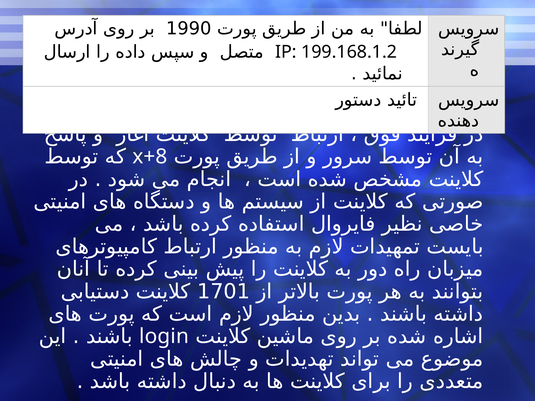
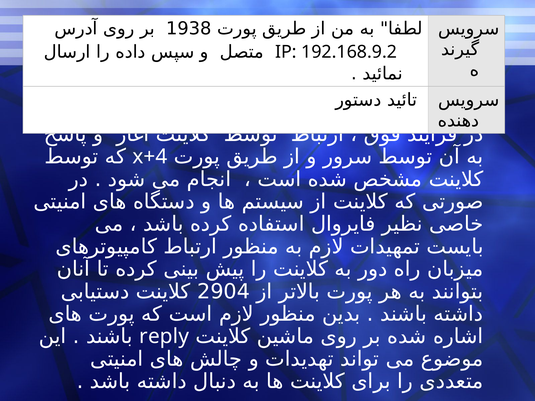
1990: 1990 -> 1938
199.168.1.2: 199.168.1.2 -> 192.168.9.2
x+8: x+8 -> x+4
1701: 1701 -> 2904
login: login -> reply
